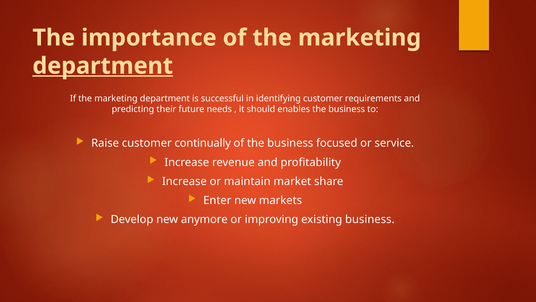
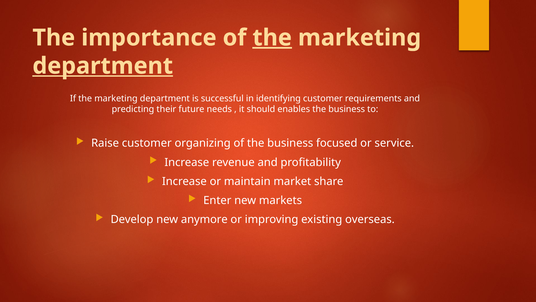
the at (272, 38) underline: none -> present
continually: continually -> organizing
existing business: business -> overseas
